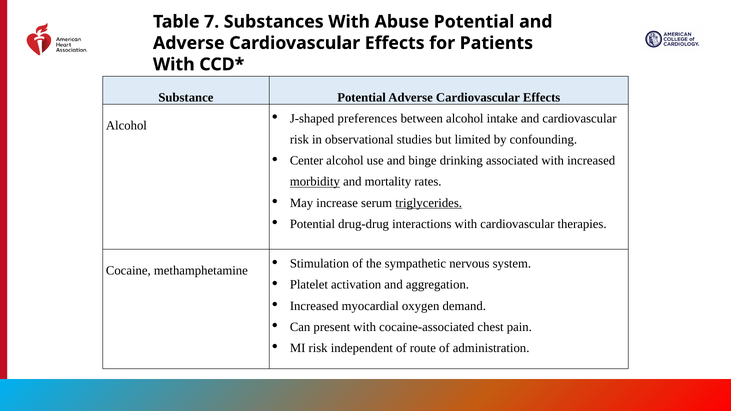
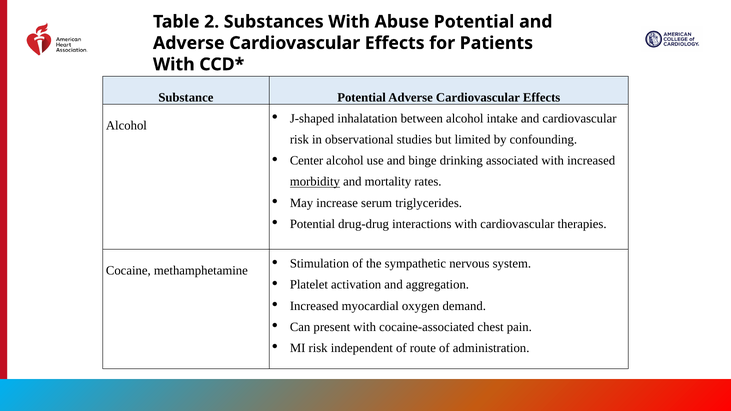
7: 7 -> 2
preferences: preferences -> inhalatation
triglycerides underline: present -> none
